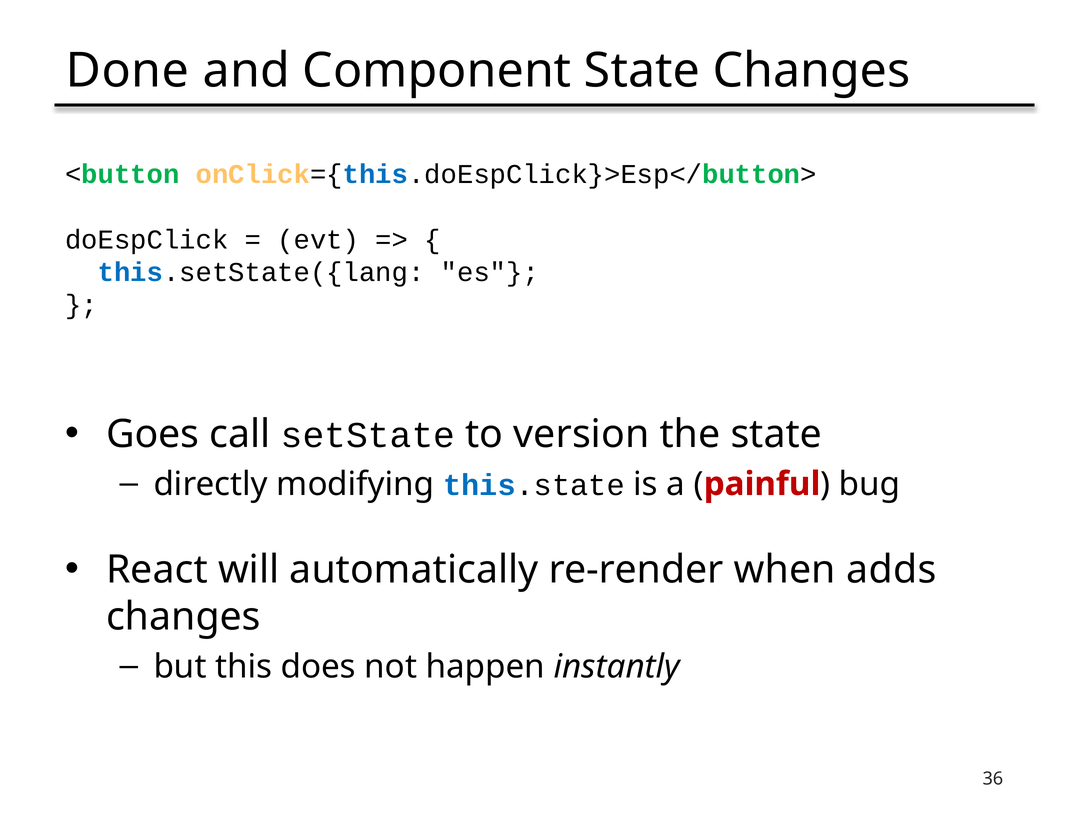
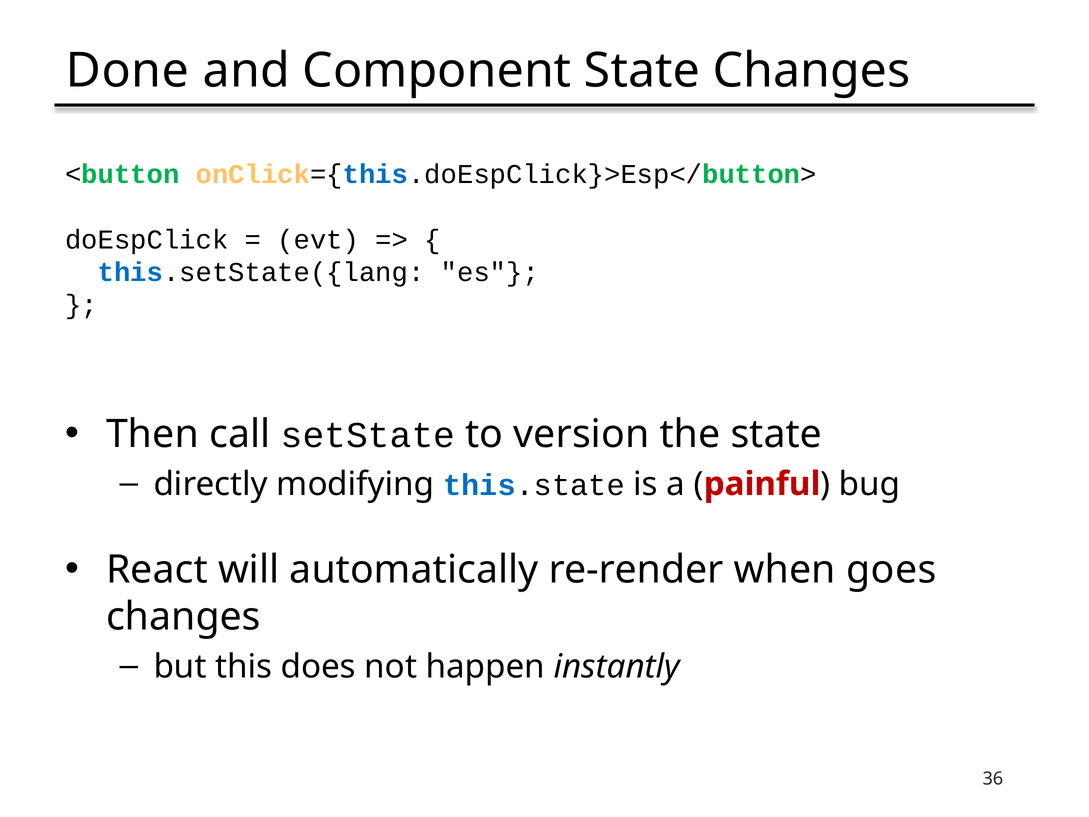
Goes: Goes -> Then
adds: adds -> goes
